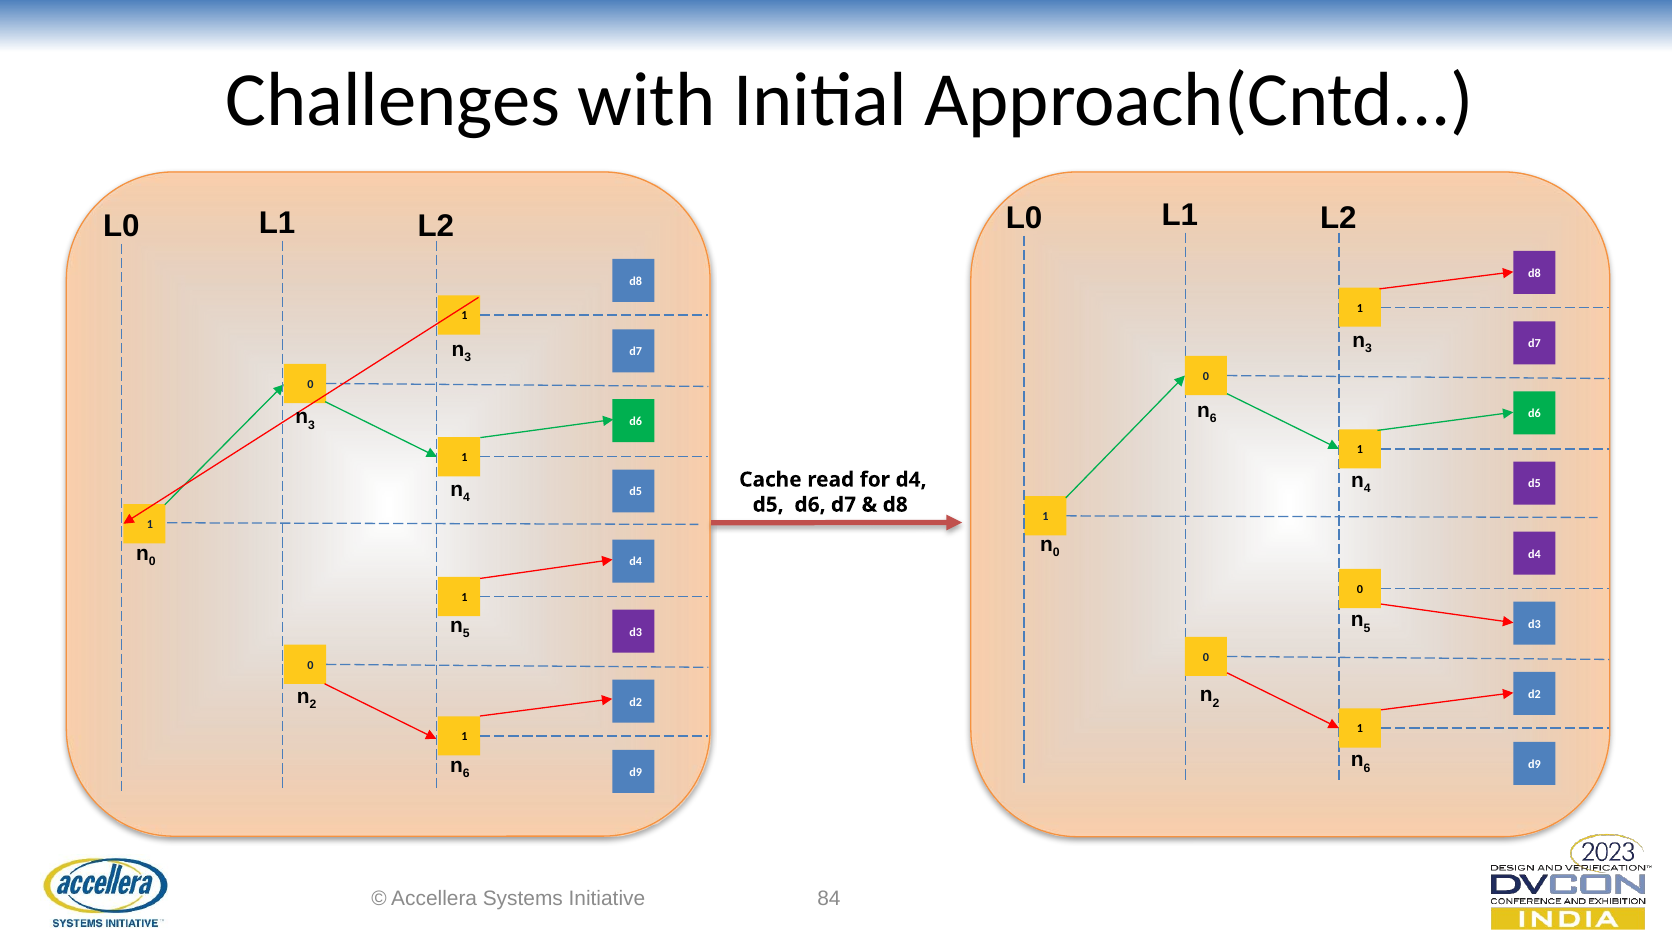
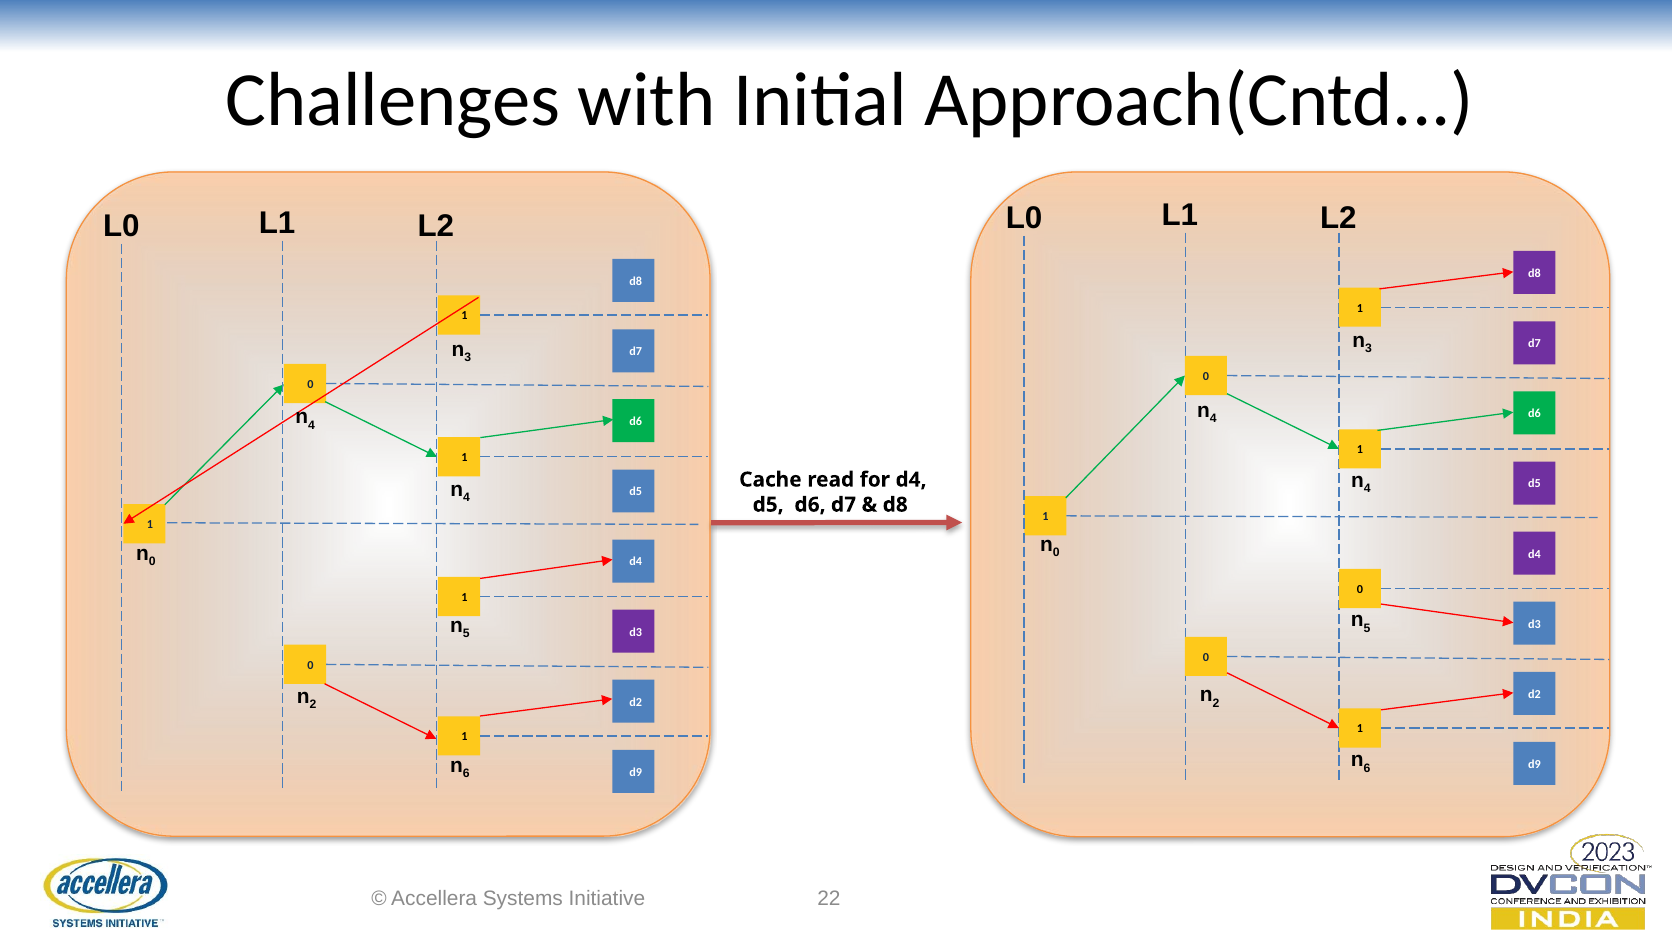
6 at (1213, 419): 6 -> 4
3 at (311, 425): 3 -> 4
84: 84 -> 22
